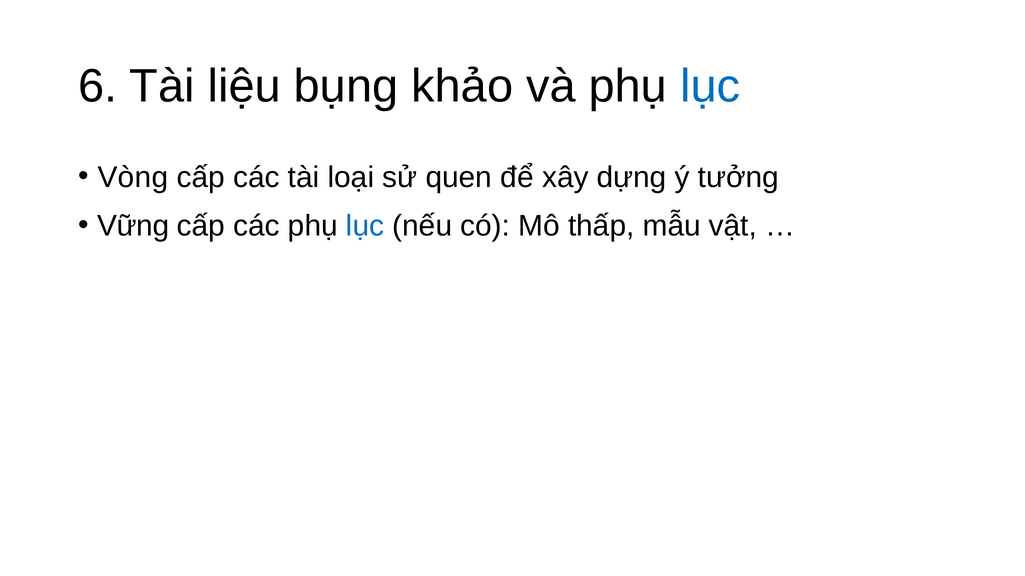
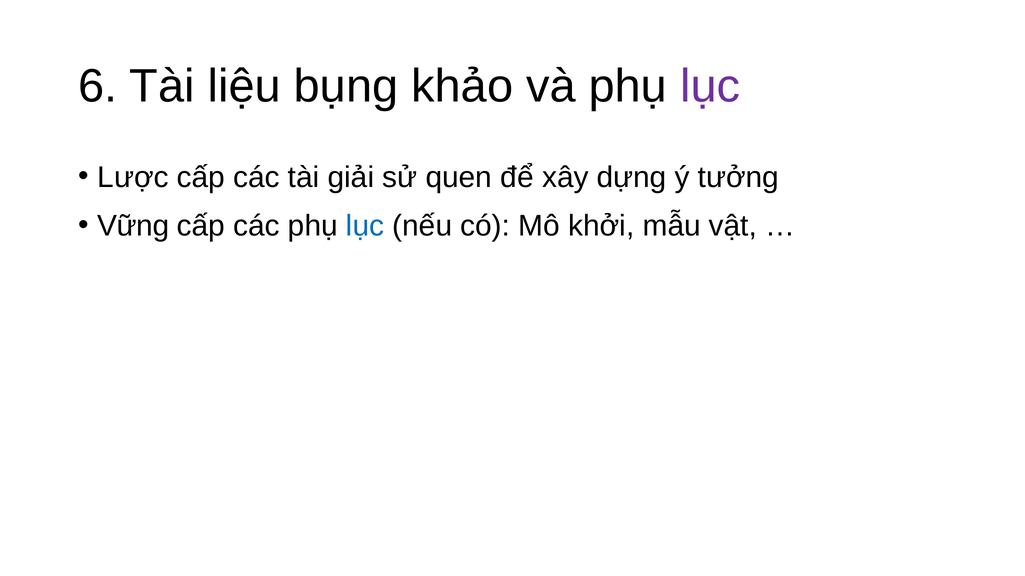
lục at (710, 86) colour: blue -> purple
Vòng: Vòng -> Lược
loại: loại -> giải
thấp: thấp -> khởi
